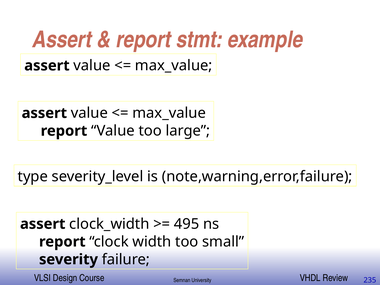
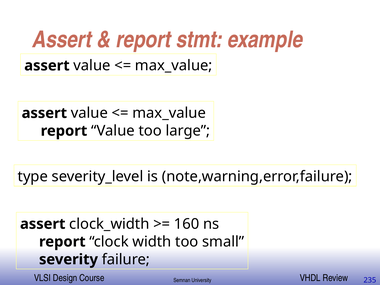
495: 495 -> 160
